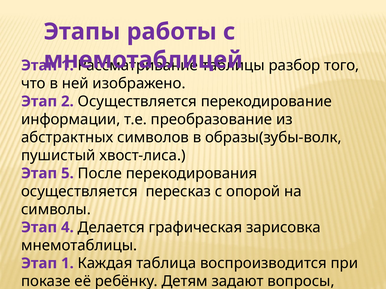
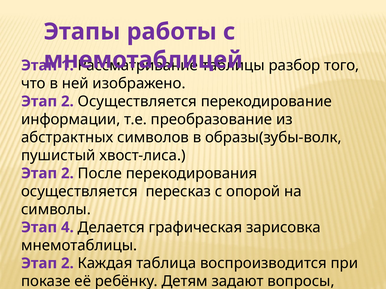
5 at (67, 174): 5 -> 2
1 at (67, 264): 1 -> 2
